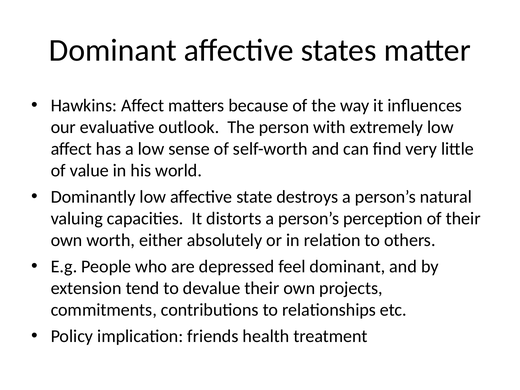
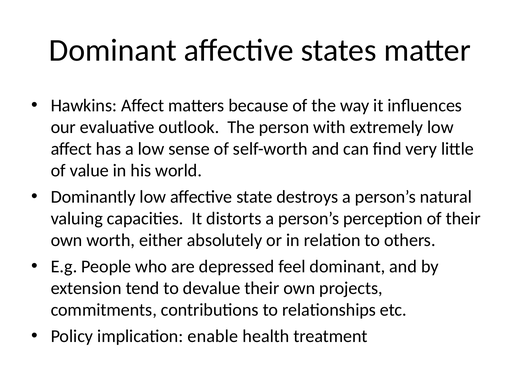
friends: friends -> enable
